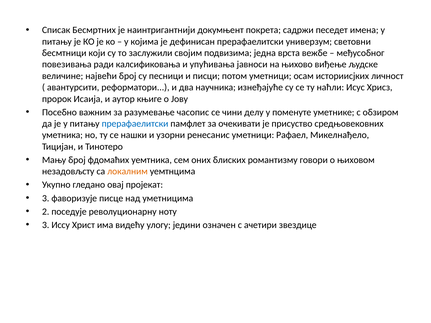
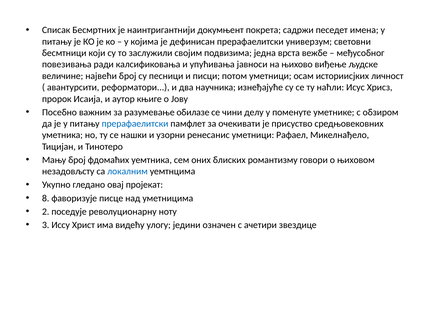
часопис: часопис -> обилазе
локалним colour: orange -> blue
3 at (46, 198): 3 -> 8
